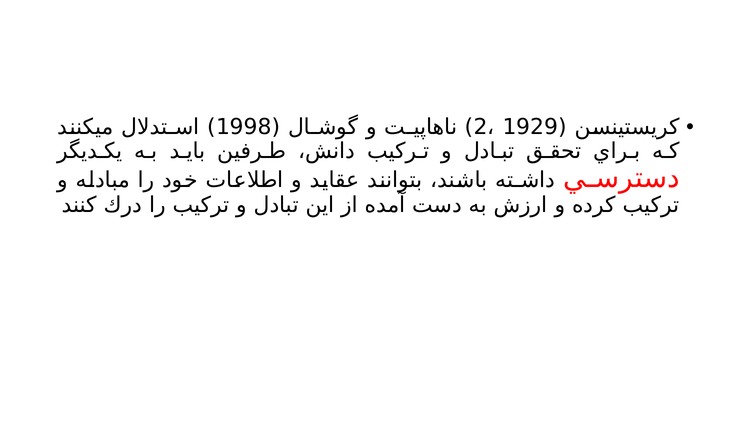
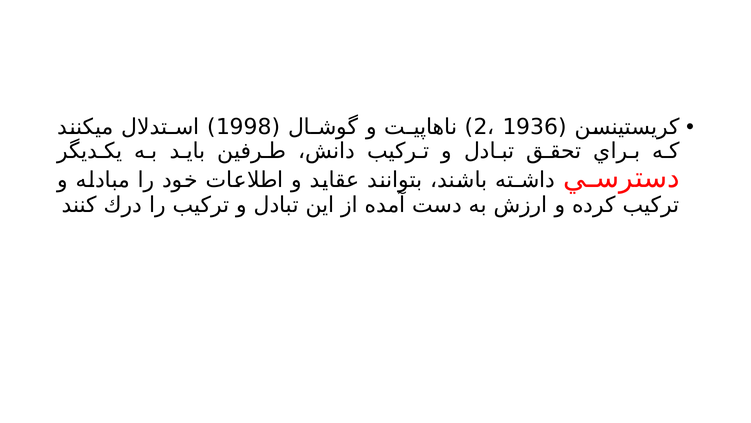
1929: 1929 -> 1936
